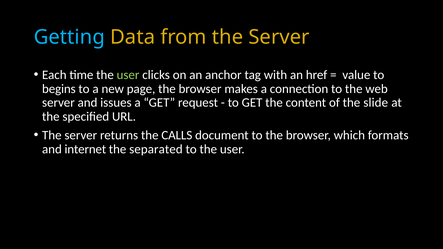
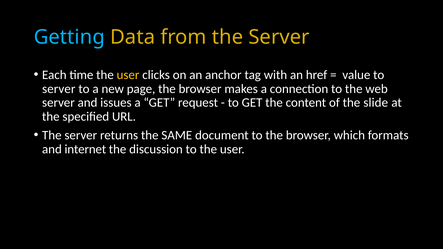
user at (128, 75) colour: light green -> yellow
begins at (59, 89): begins -> server
CALLS: CALLS -> SAME
separated: separated -> discussion
